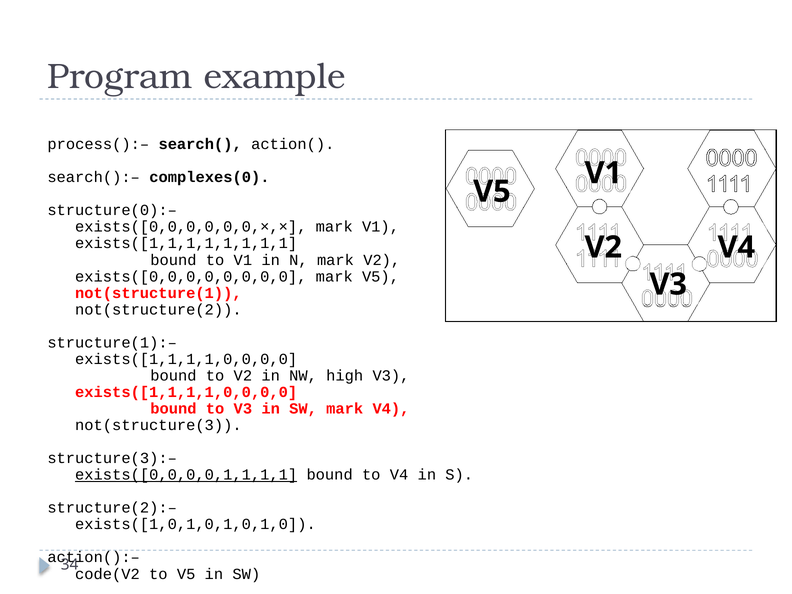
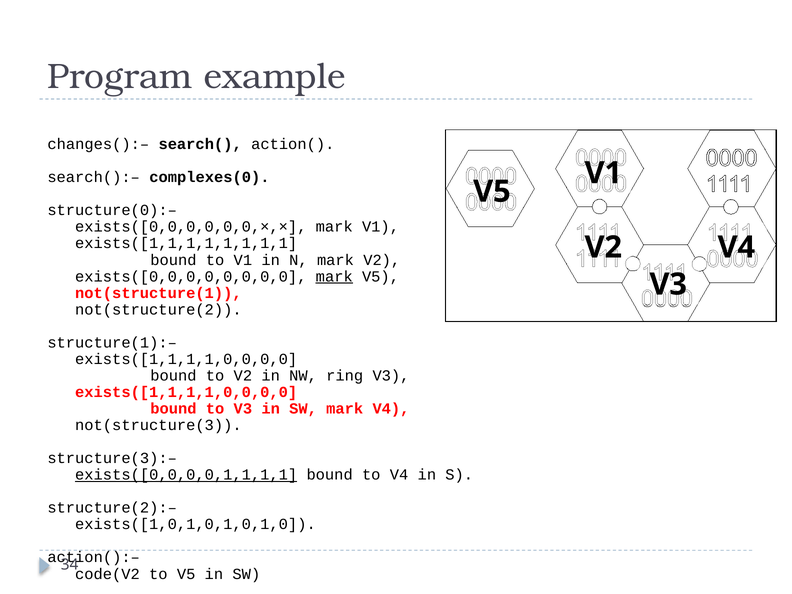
process():–: process():– -> changes():–
mark at (334, 276) underline: none -> present
high: high -> ring
